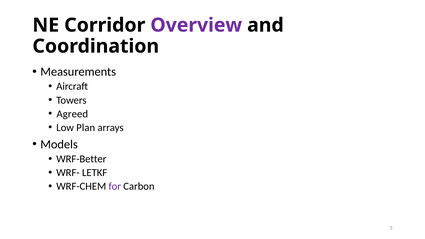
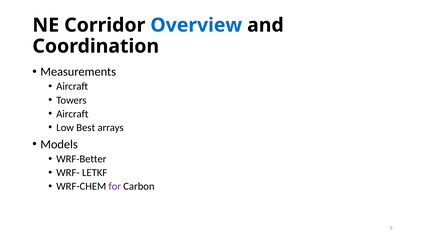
Overview colour: purple -> blue
Agreed at (72, 114): Agreed -> Aircraft
Plan: Plan -> Best
